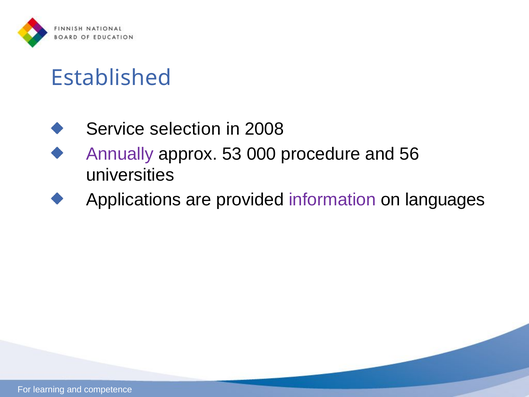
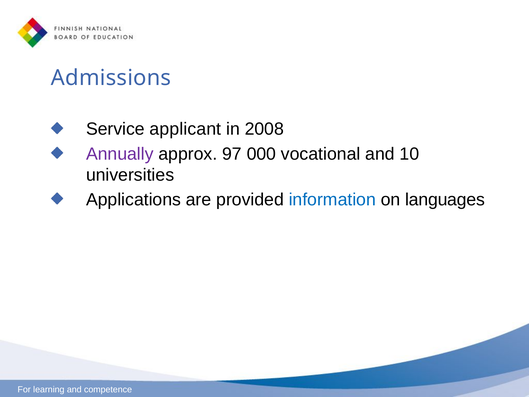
Established: Established -> Admissions
selection: selection -> applicant
53: 53 -> 97
procedure: procedure -> vocational
56: 56 -> 10
information colour: purple -> blue
